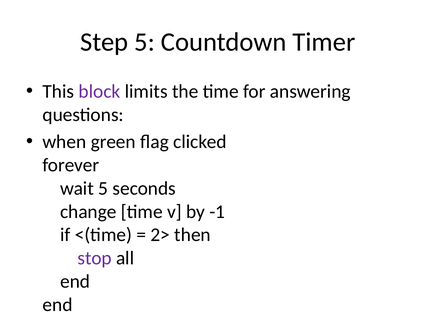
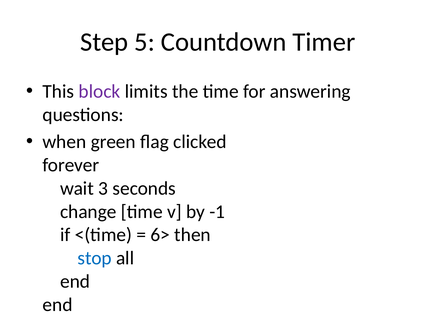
wait 5: 5 -> 3
2>: 2> -> 6>
stop colour: purple -> blue
